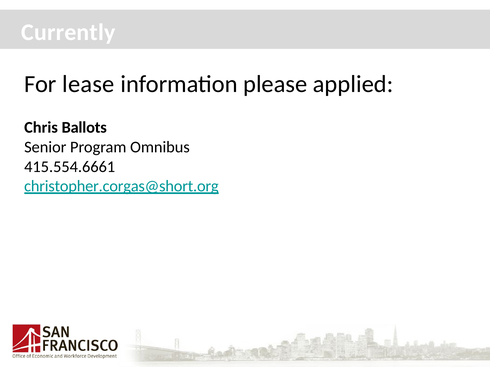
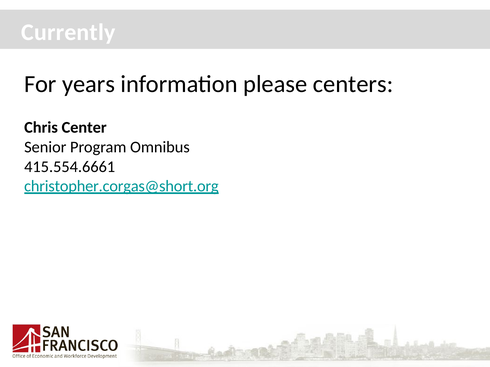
lease: lease -> years
applied: applied -> centers
Ballots: Ballots -> Center
